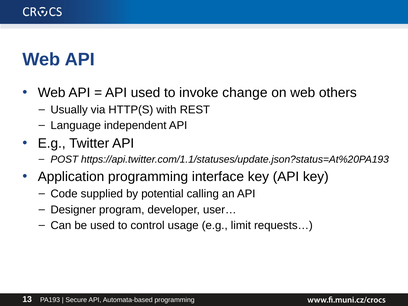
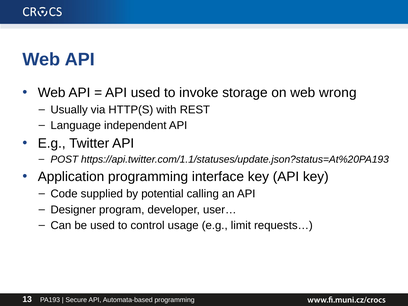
change: change -> storage
others: others -> wrong
